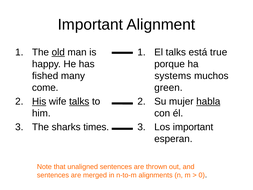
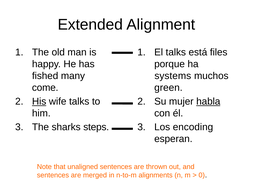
Important at (90, 24): Important -> Extended
true: true -> files
old underline: present -> none
talks at (79, 101) underline: present -> none
times: times -> steps
Los important: important -> encoding
